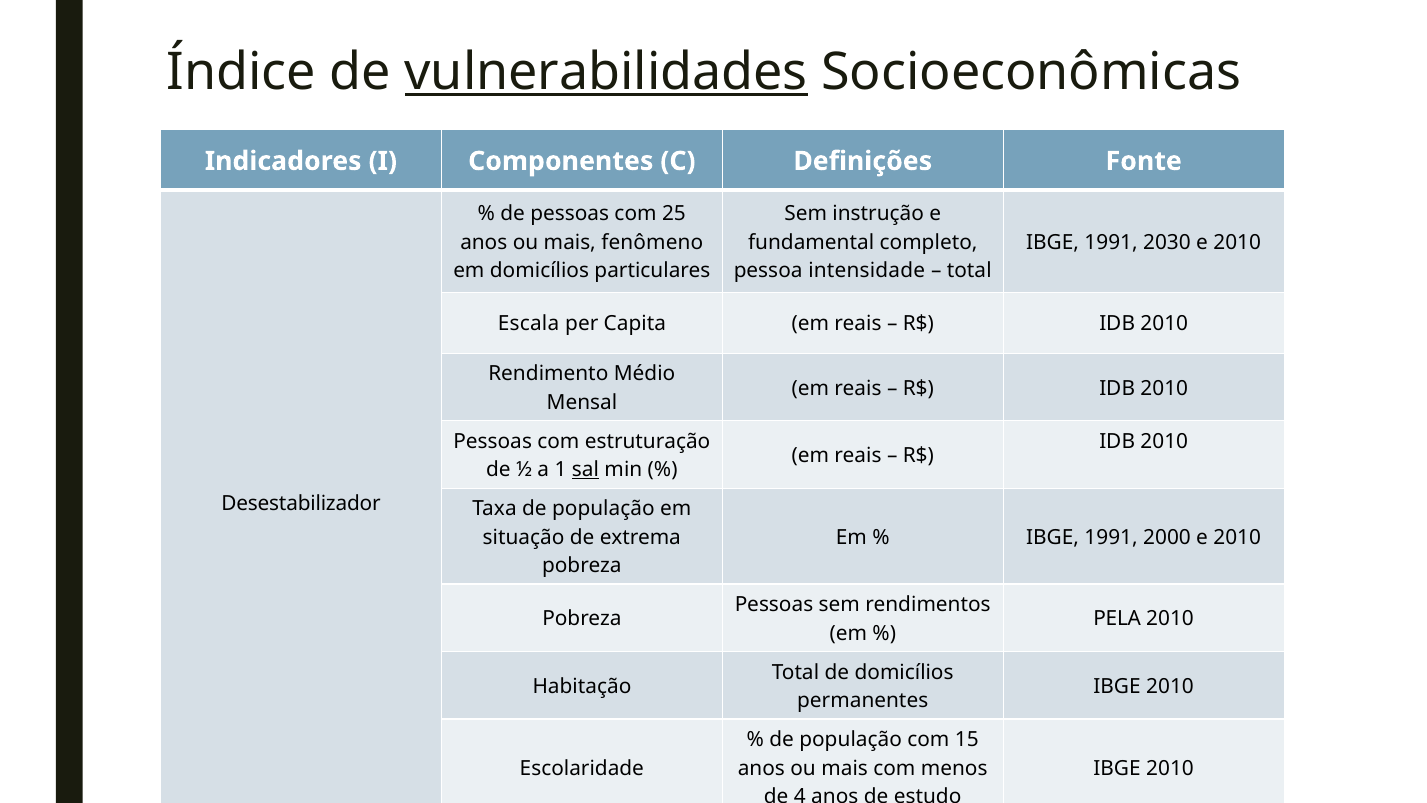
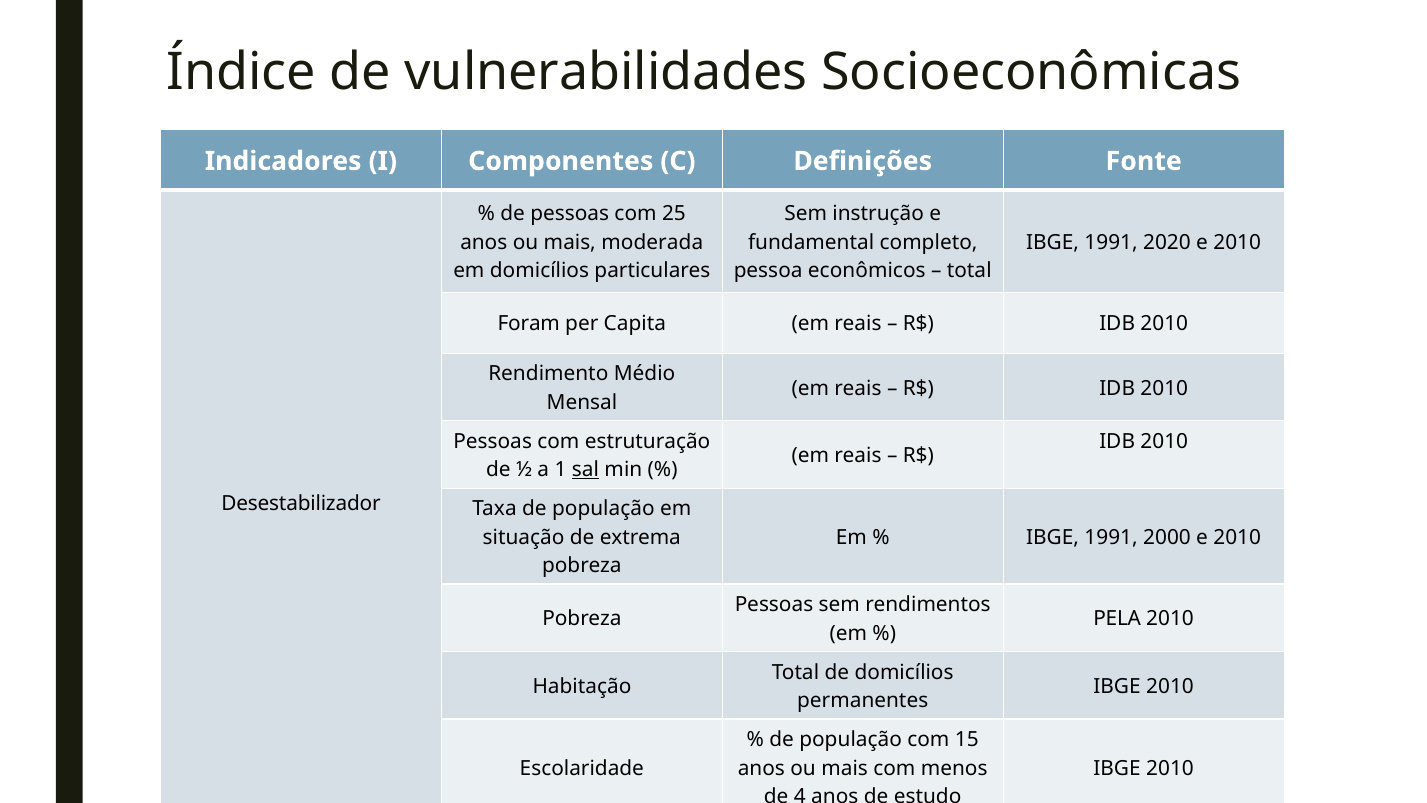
vulnerabilidades underline: present -> none
fenômeno: fenômeno -> moderada
2030: 2030 -> 2020
intensidade: intensidade -> econômicos
Escala: Escala -> Foram
